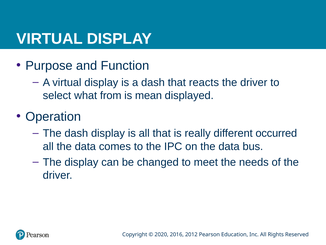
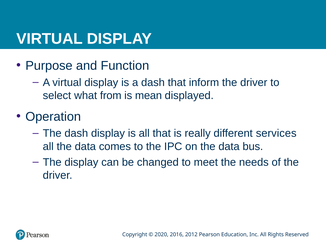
reacts: reacts -> inform
occurred: occurred -> services
